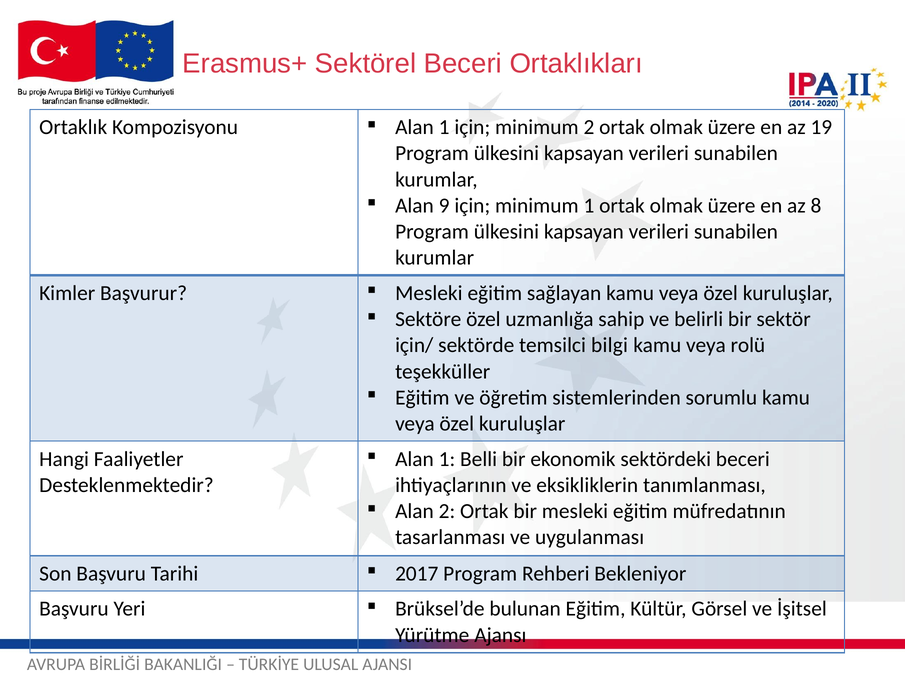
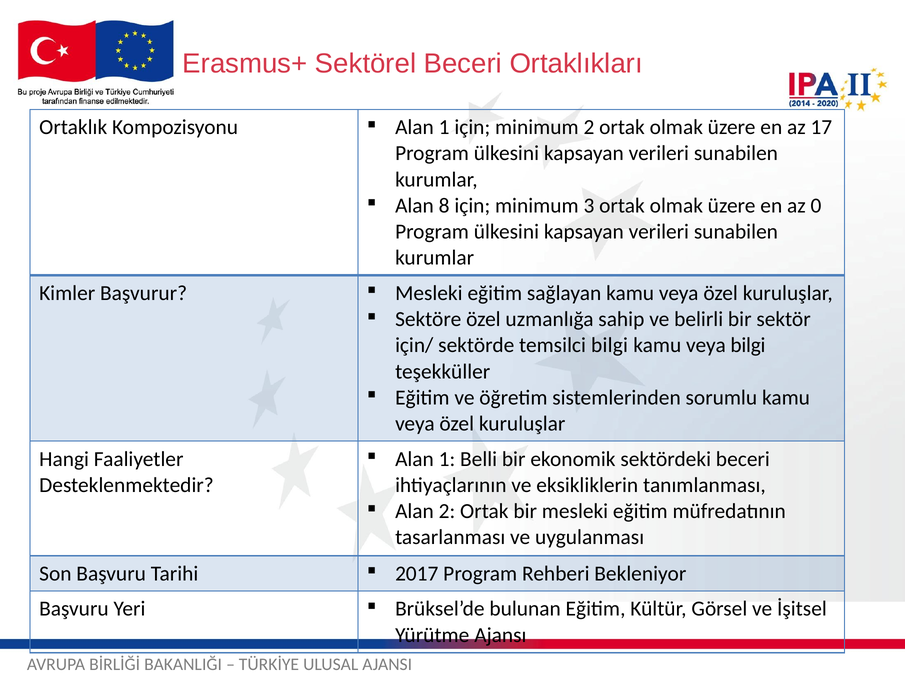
19: 19 -> 17
9: 9 -> 8
minimum 1: 1 -> 3
8: 8 -> 0
veya rolü: rolü -> bilgi
